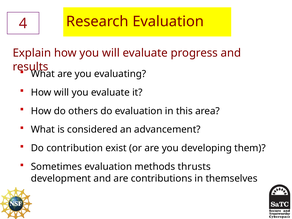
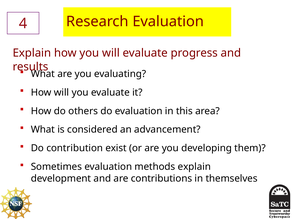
methods thrusts: thrusts -> explain
